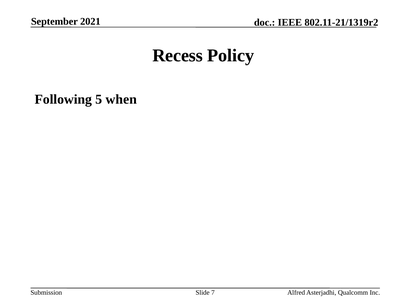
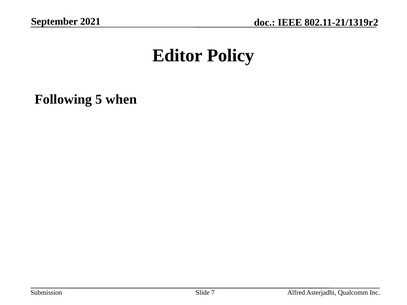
Recess: Recess -> Editor
